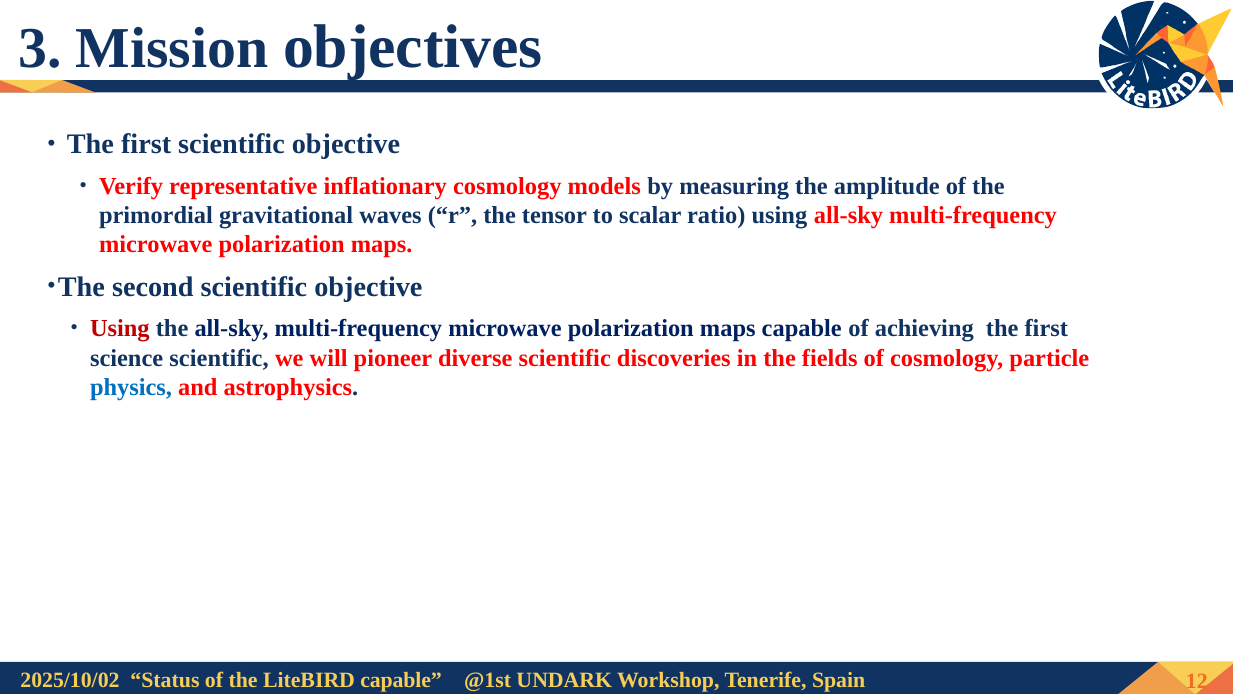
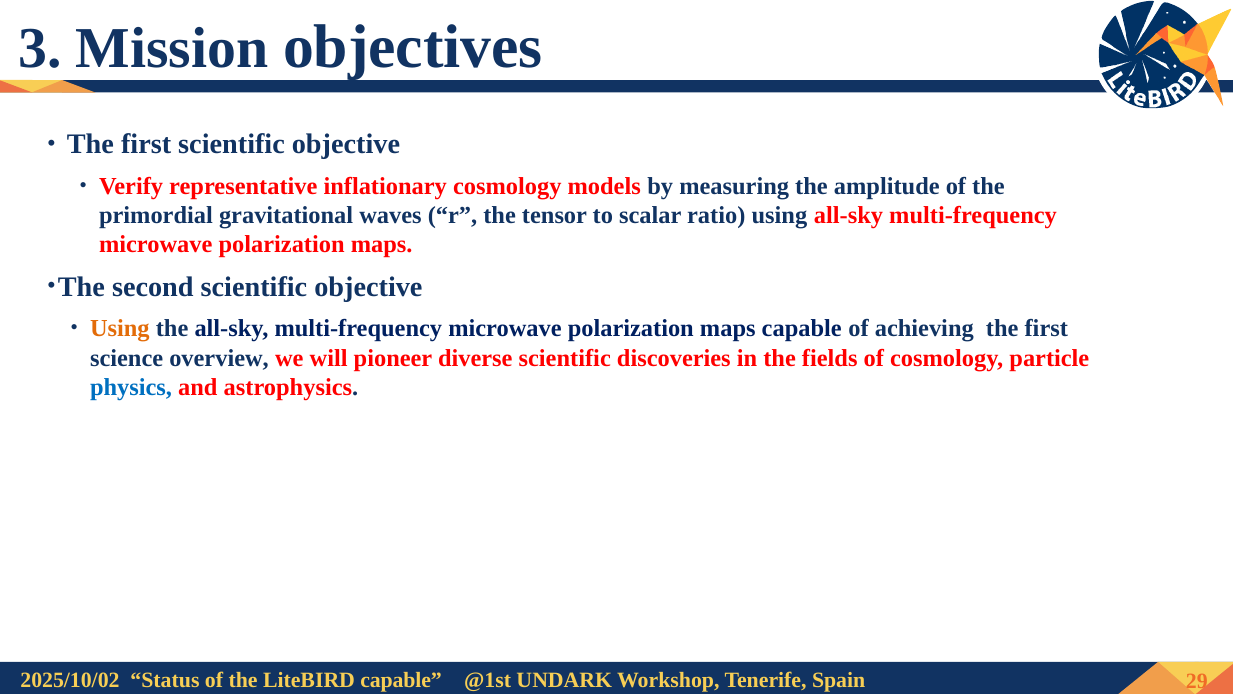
Using at (120, 328) colour: red -> orange
science scientific: scientific -> overview
12: 12 -> 29
